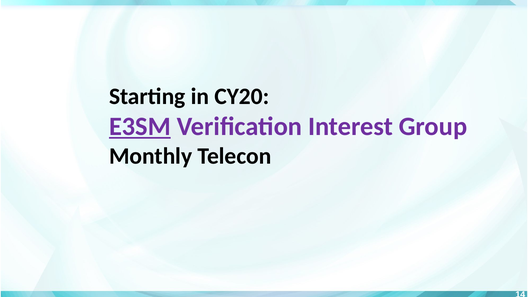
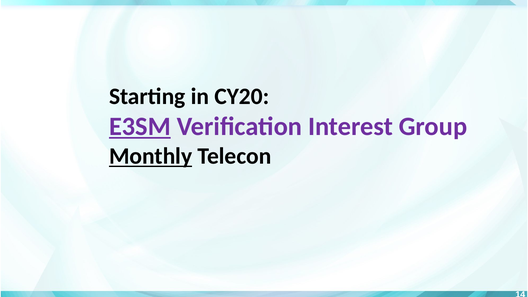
Monthly underline: none -> present
